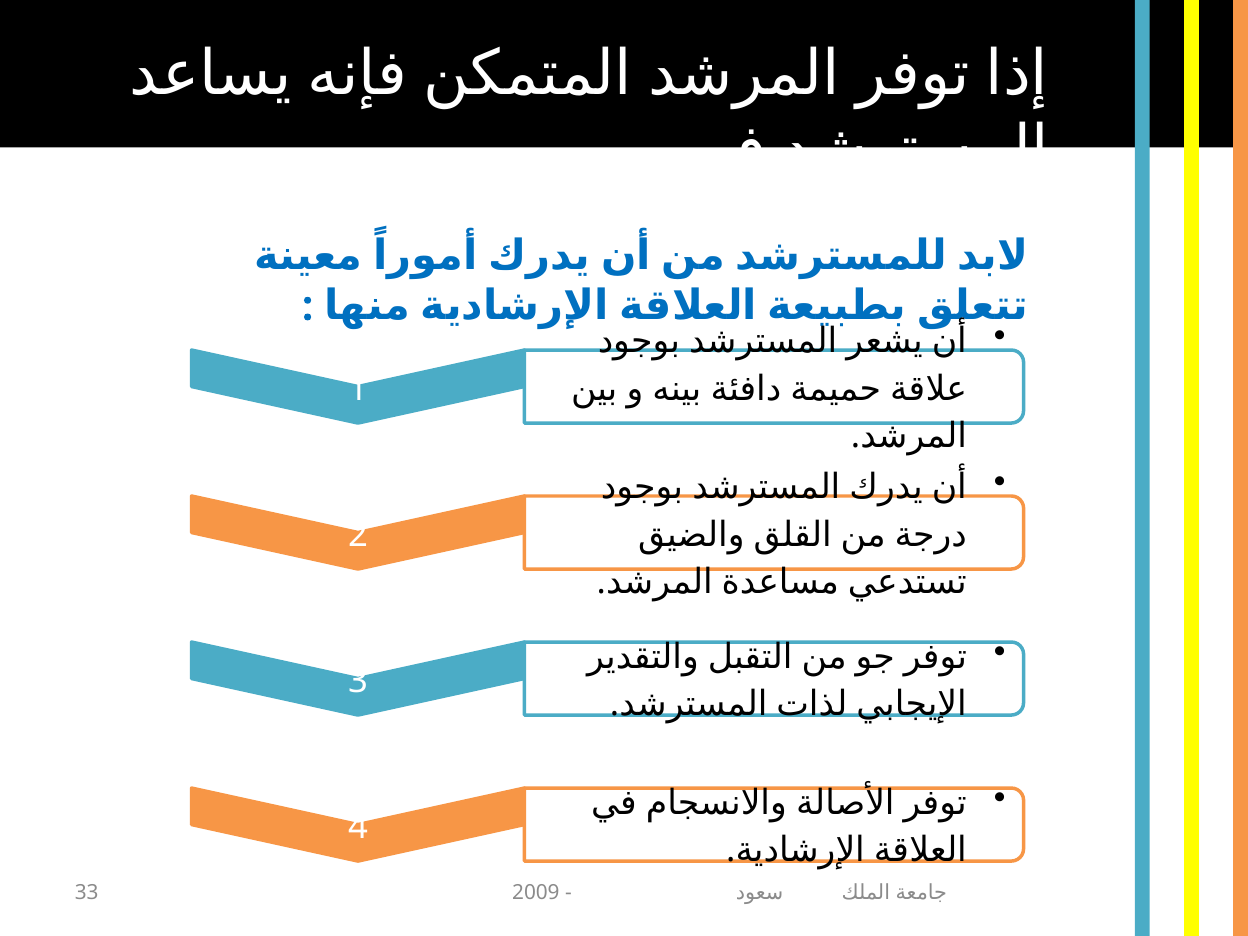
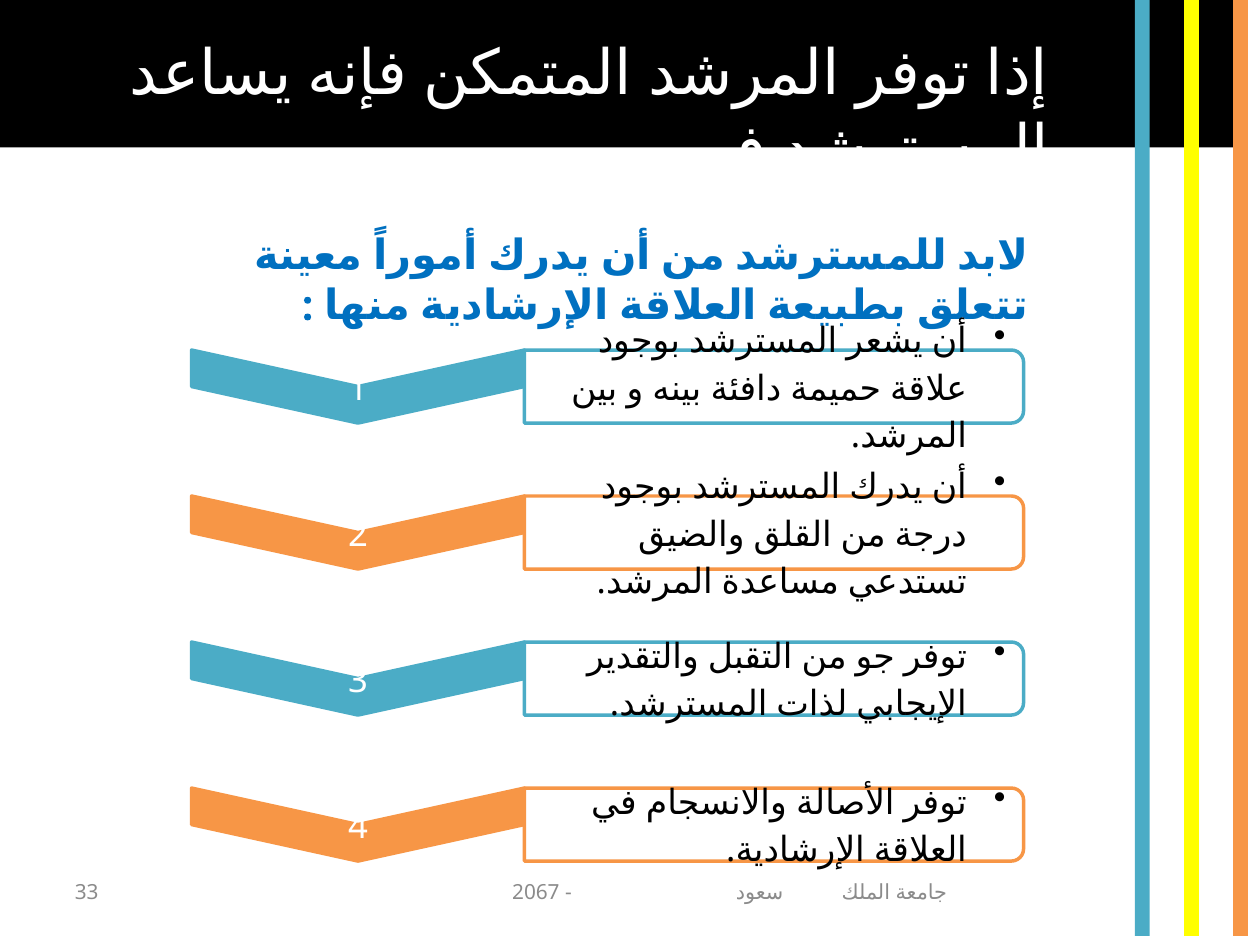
2009: 2009 -> 2067
